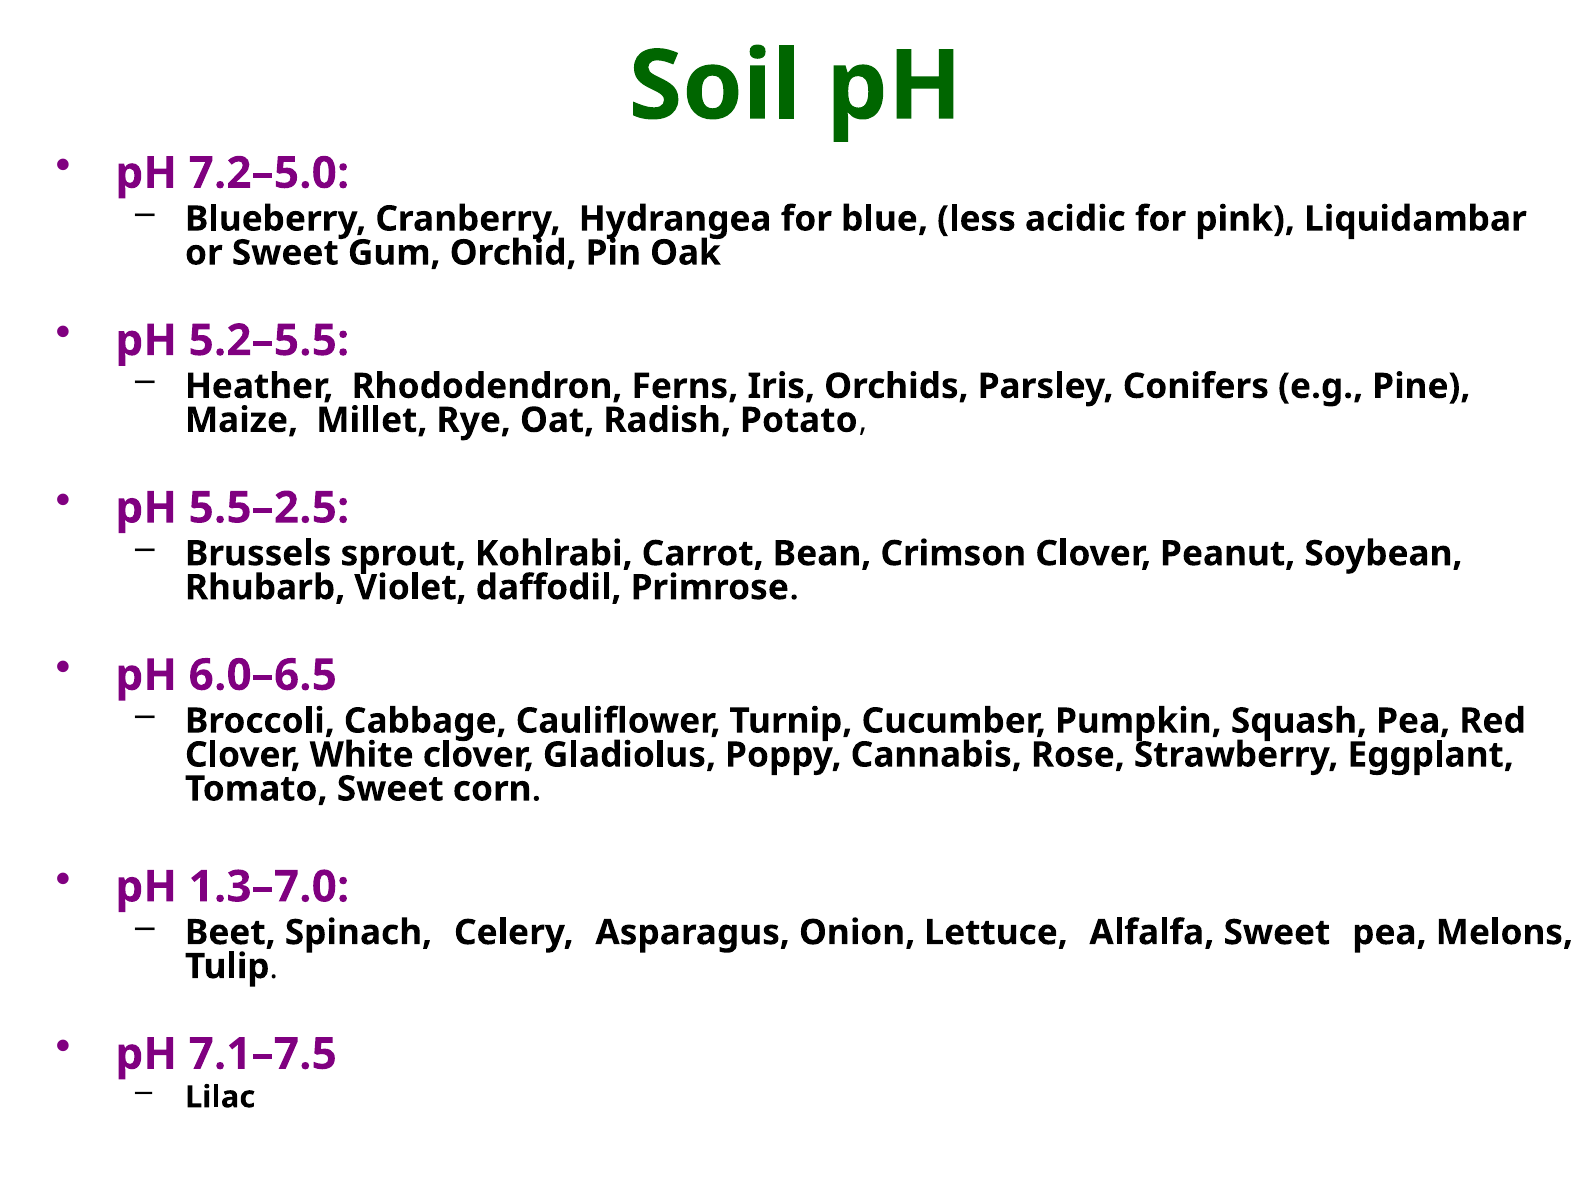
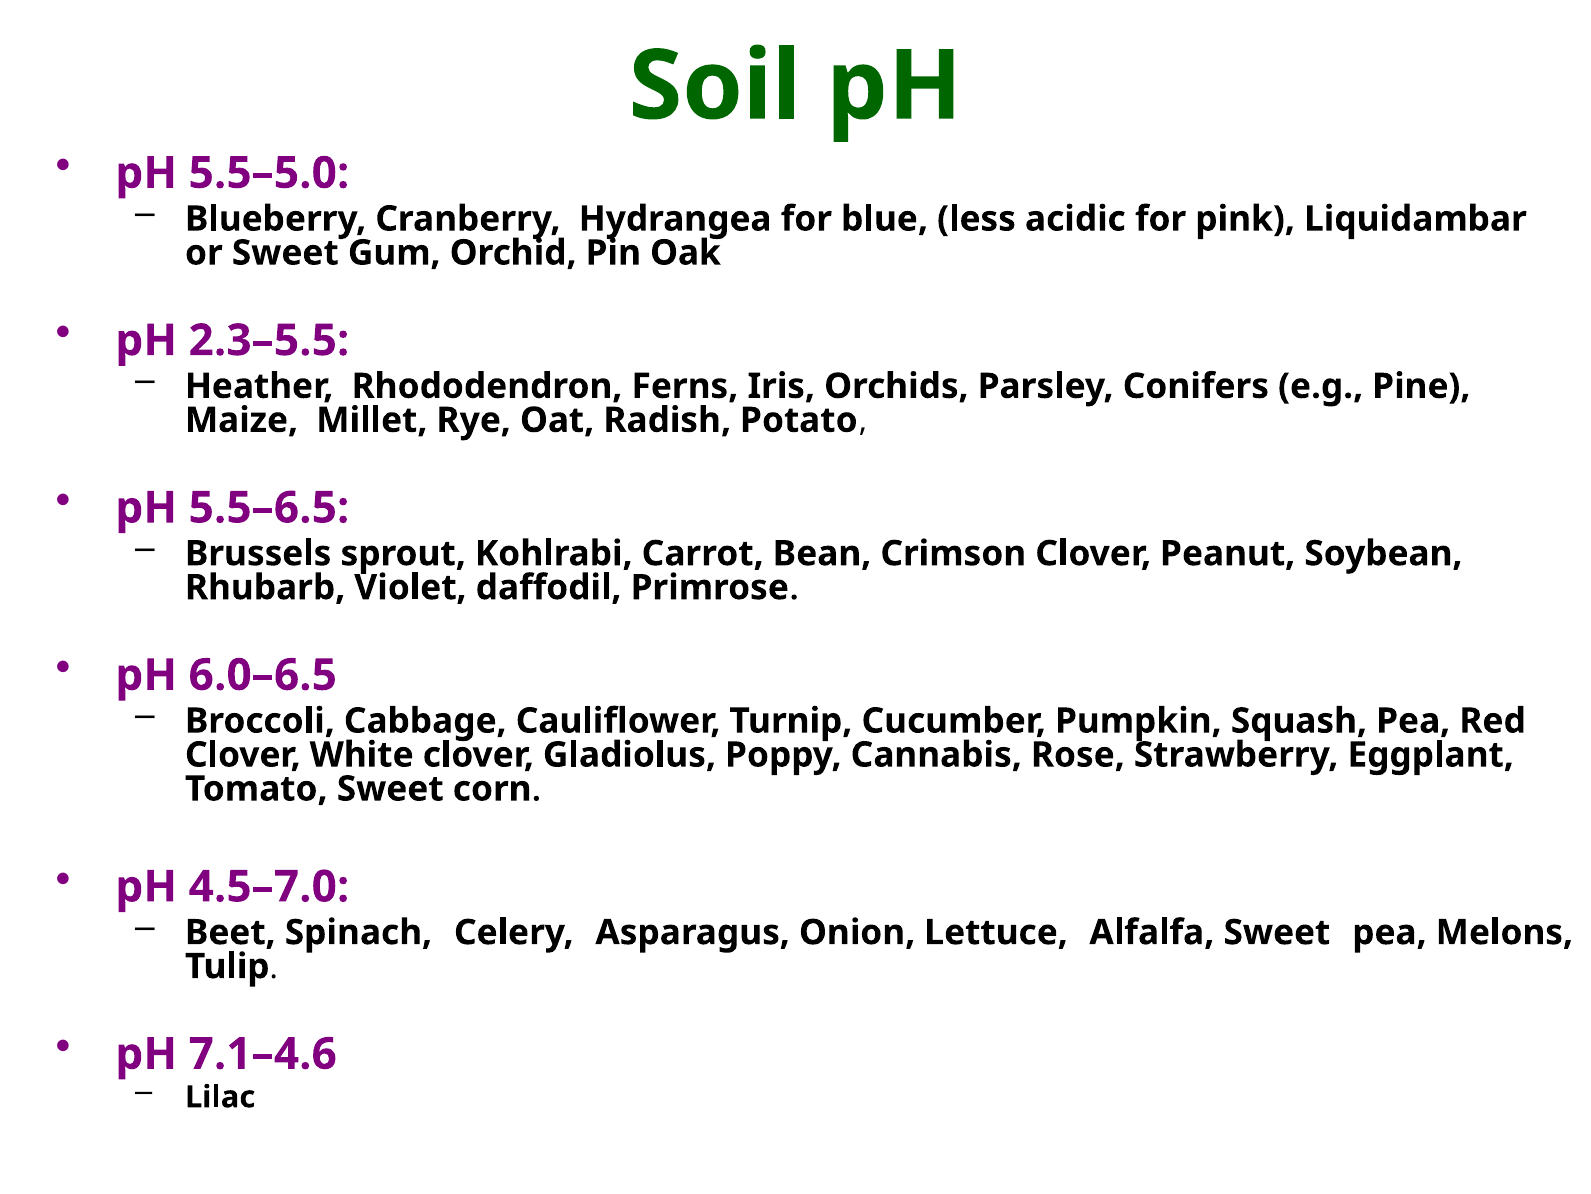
7.2–5.0: 7.2–5.0 -> 5.5–5.0
5.2–5.5: 5.2–5.5 -> 2.3–5.5
5.5–2.5: 5.5–2.5 -> 5.5–6.5
1.3–7.0: 1.3–7.0 -> 4.5–7.0
7.1–7.5: 7.1–7.5 -> 7.1–4.6
